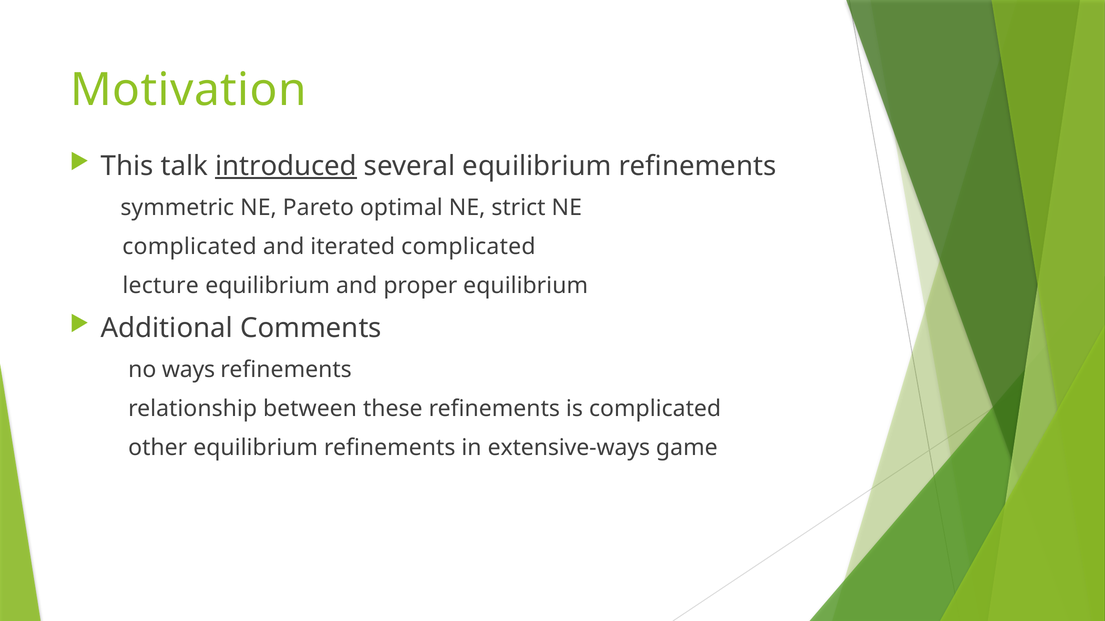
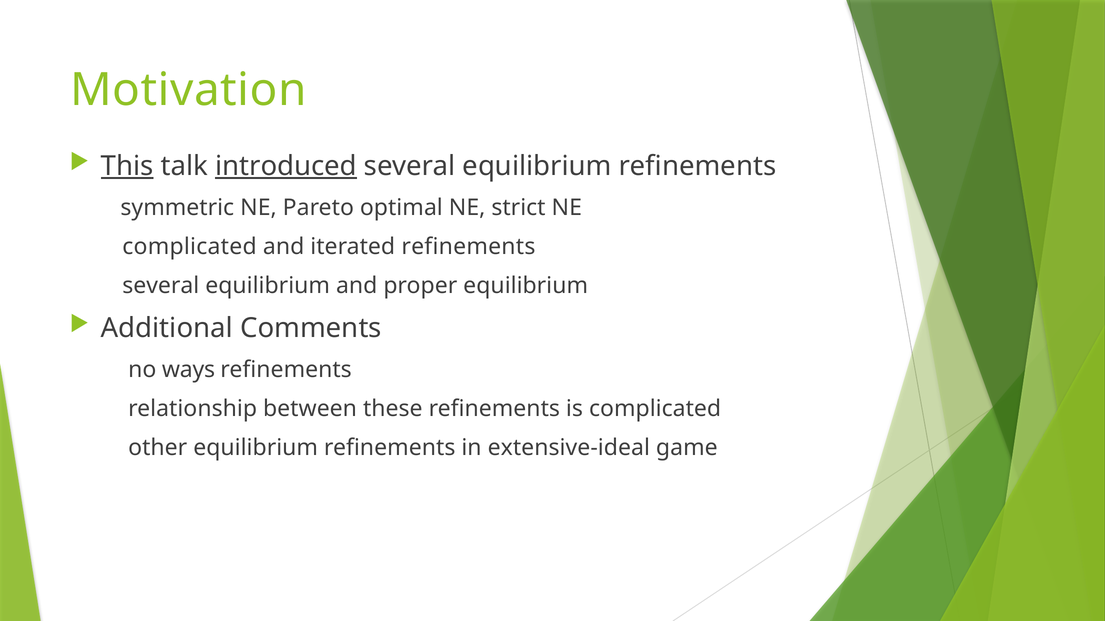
This underline: none -> present
iterated complicated: complicated -> refinements
lecture at (161, 286): lecture -> several
extensive-ways: extensive-ways -> extensive-ideal
